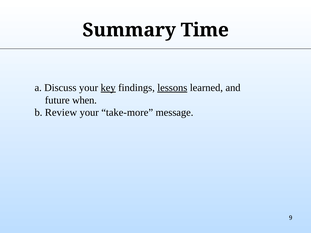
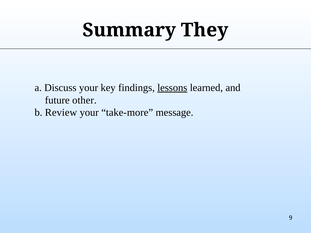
Time: Time -> They
key underline: present -> none
when: when -> other
